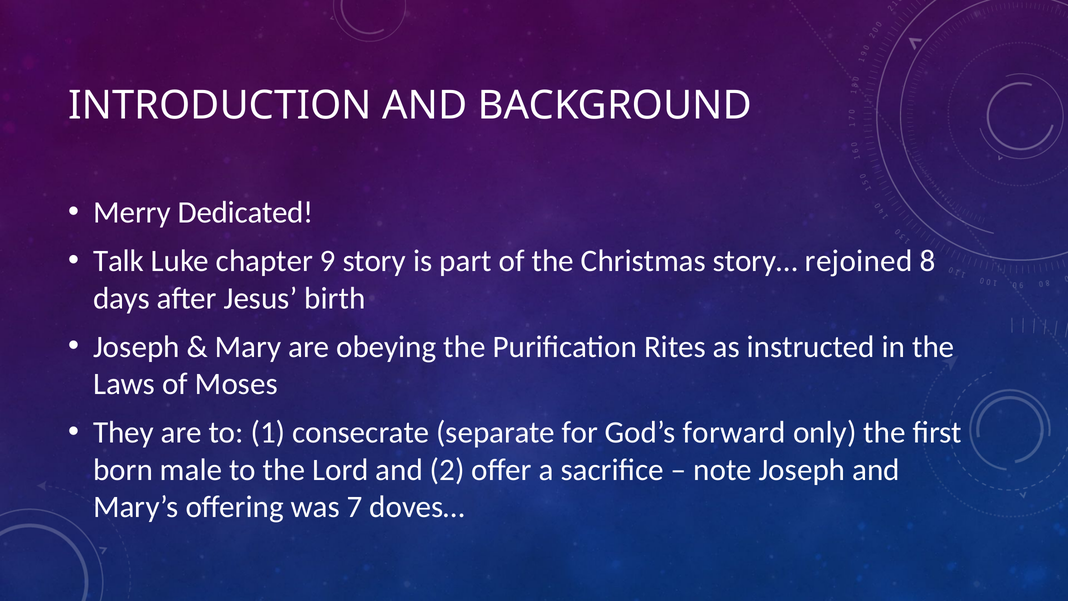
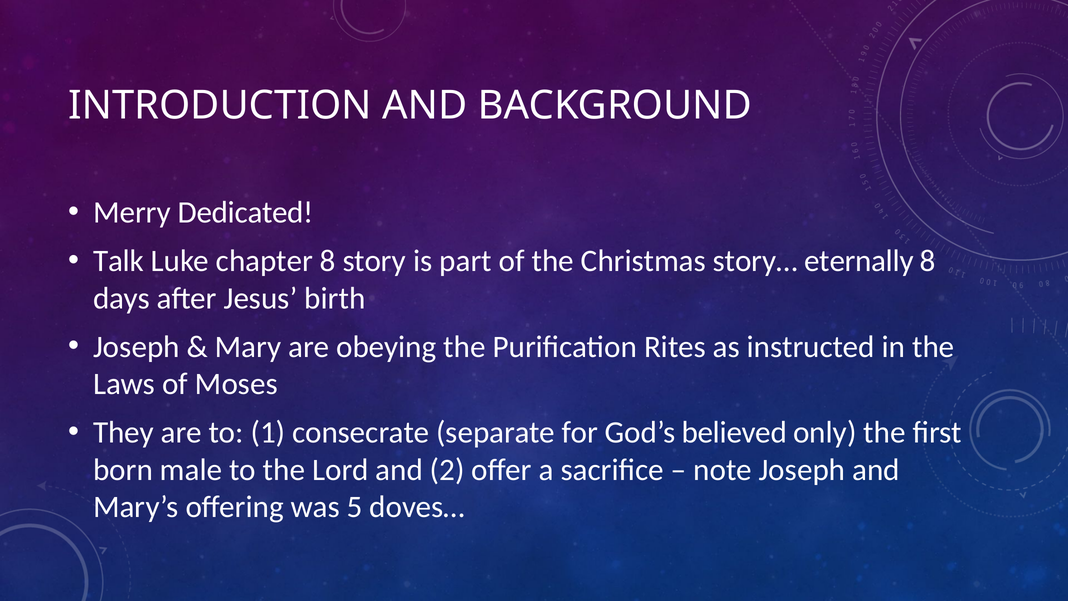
chapter 9: 9 -> 8
rejoined: rejoined -> eternally
forward: forward -> believed
7: 7 -> 5
